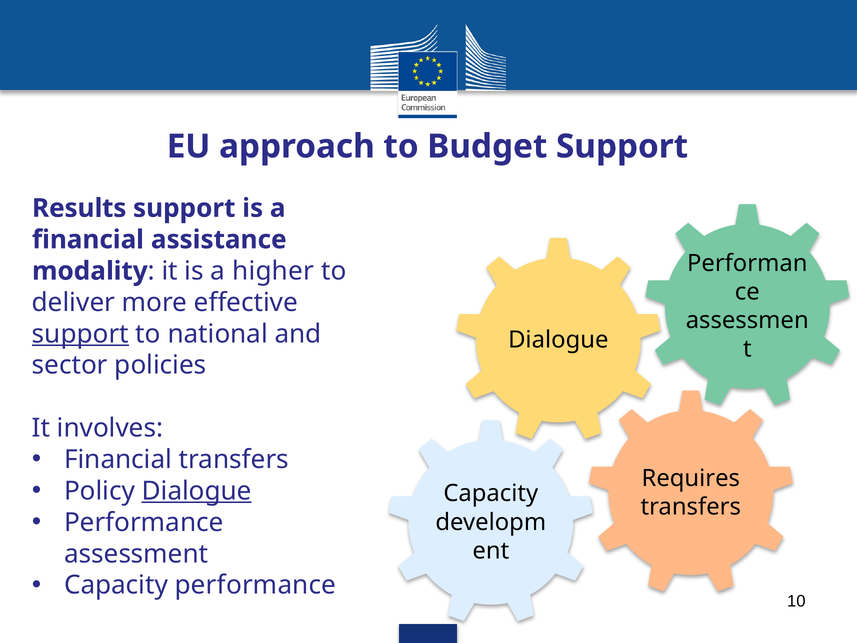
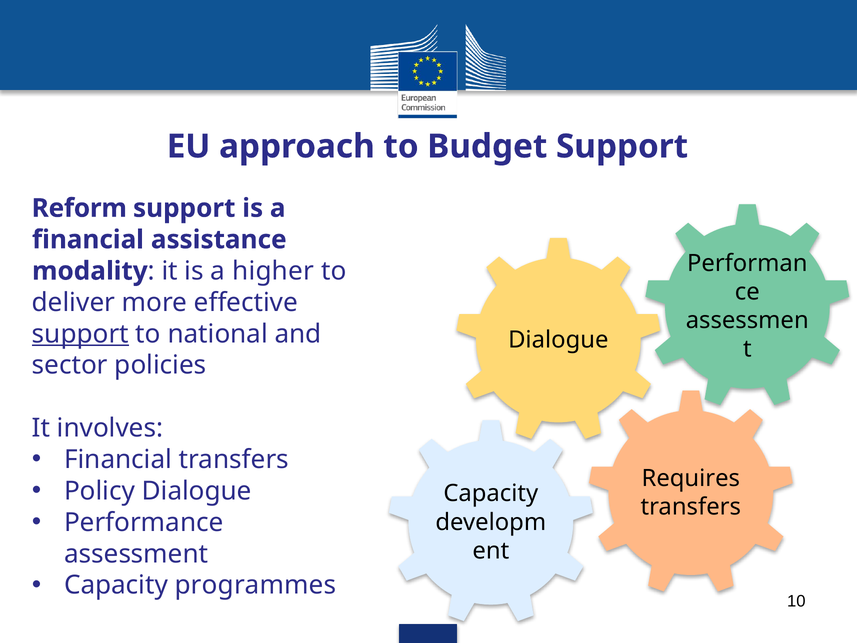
Results: Results -> Reform
Dialogue at (197, 491) underline: present -> none
Capacity performance: performance -> programmes
